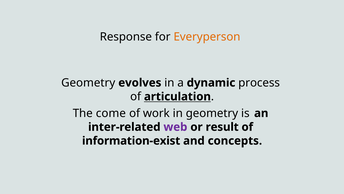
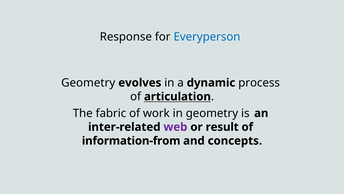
Everyperson colour: orange -> blue
come: come -> fabric
information-exist: information-exist -> information-from
